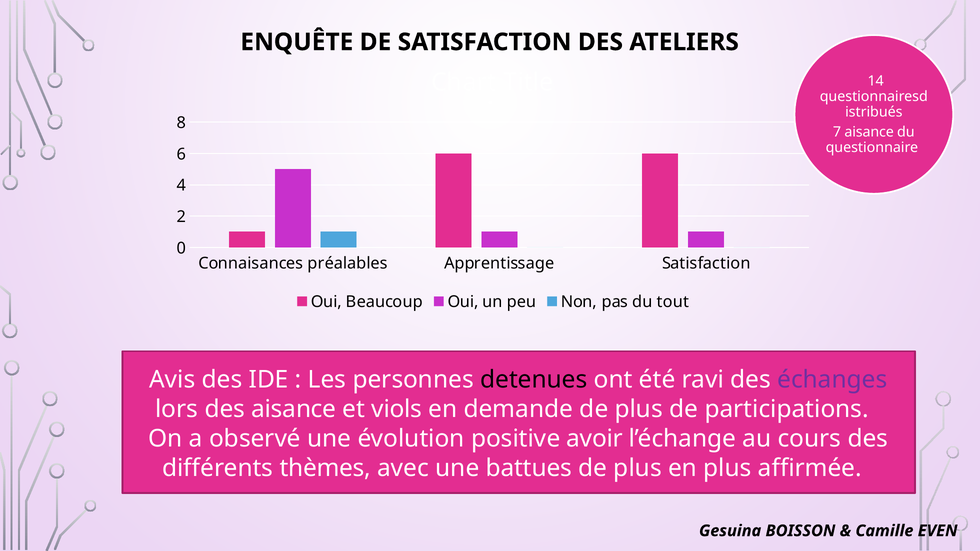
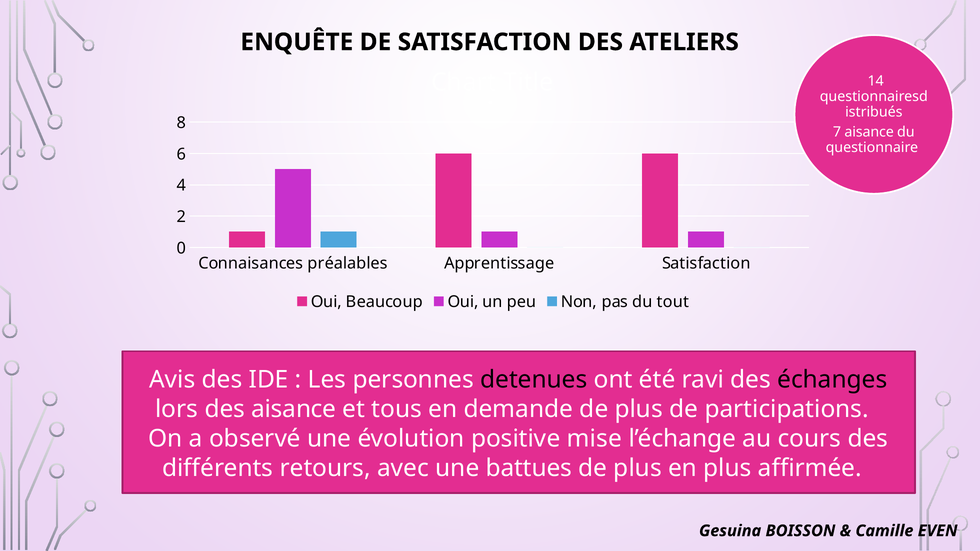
échanges colour: purple -> black
viols: viols -> tous
avoir: avoir -> mise
thèmes: thèmes -> retours
